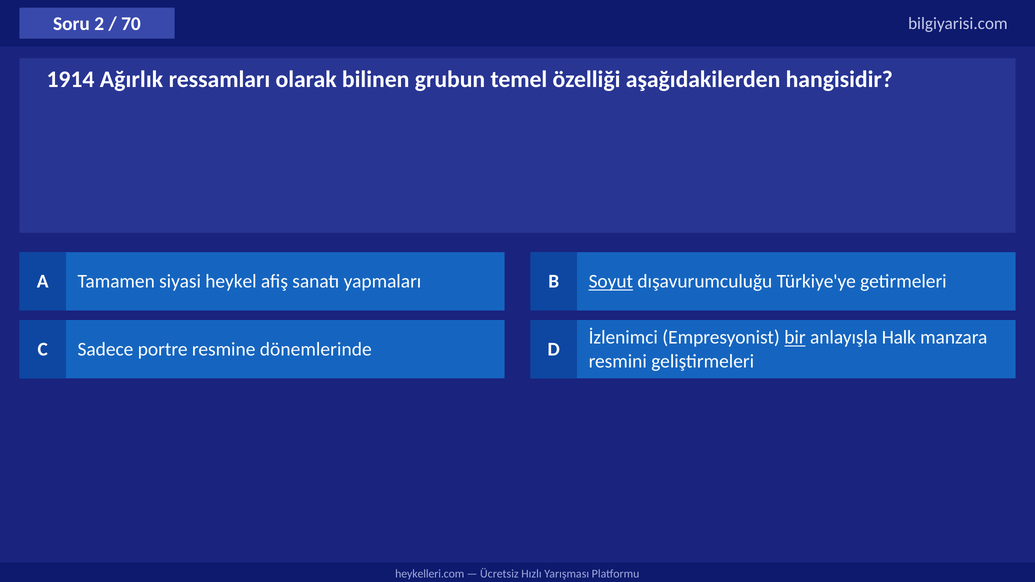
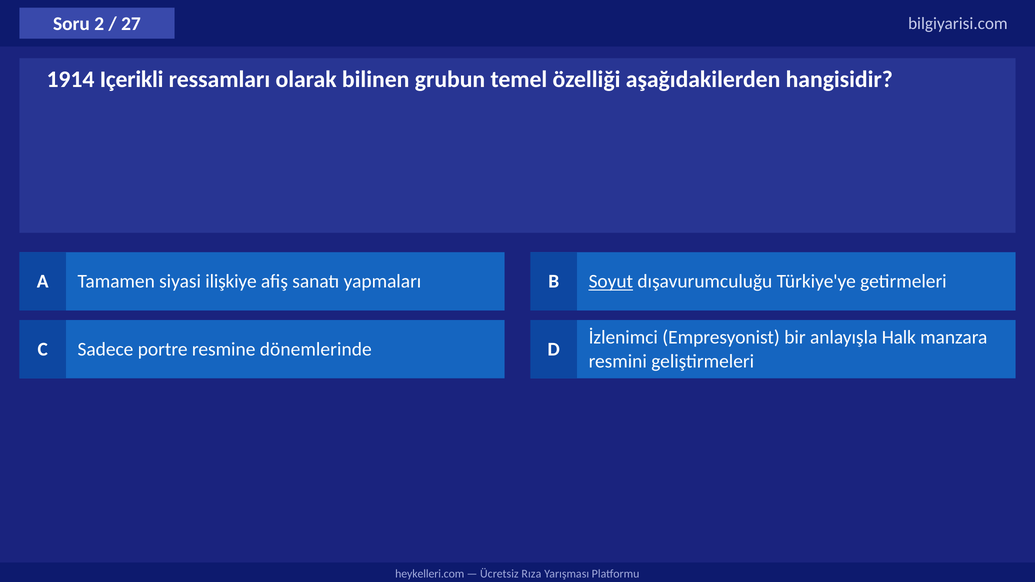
70: 70 -> 27
Ağırlık: Ağırlık -> Içerikli
heykel: heykel -> ilişkiye
bir underline: present -> none
Hızlı: Hızlı -> Rıza
